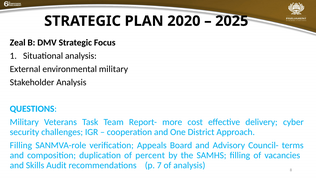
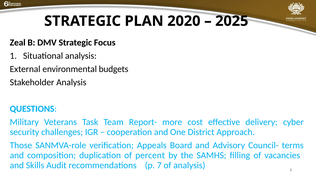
environmental military: military -> budgets
Filling at (21, 145): Filling -> Those
